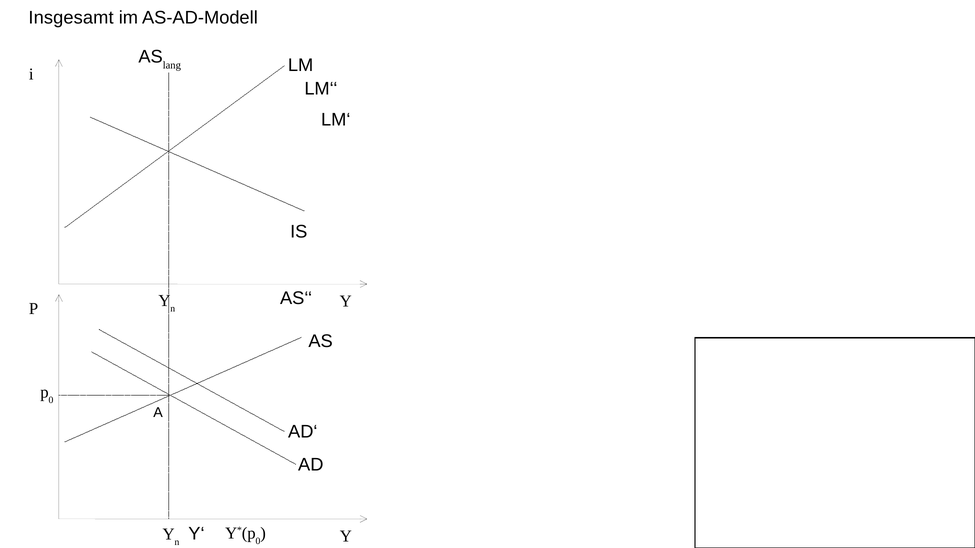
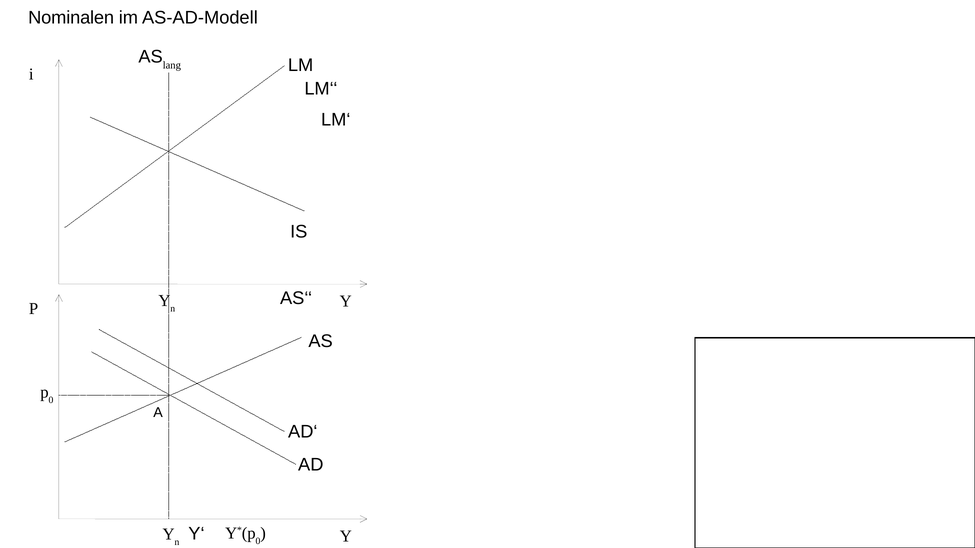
Insgesamt: Insgesamt -> Nominalen
